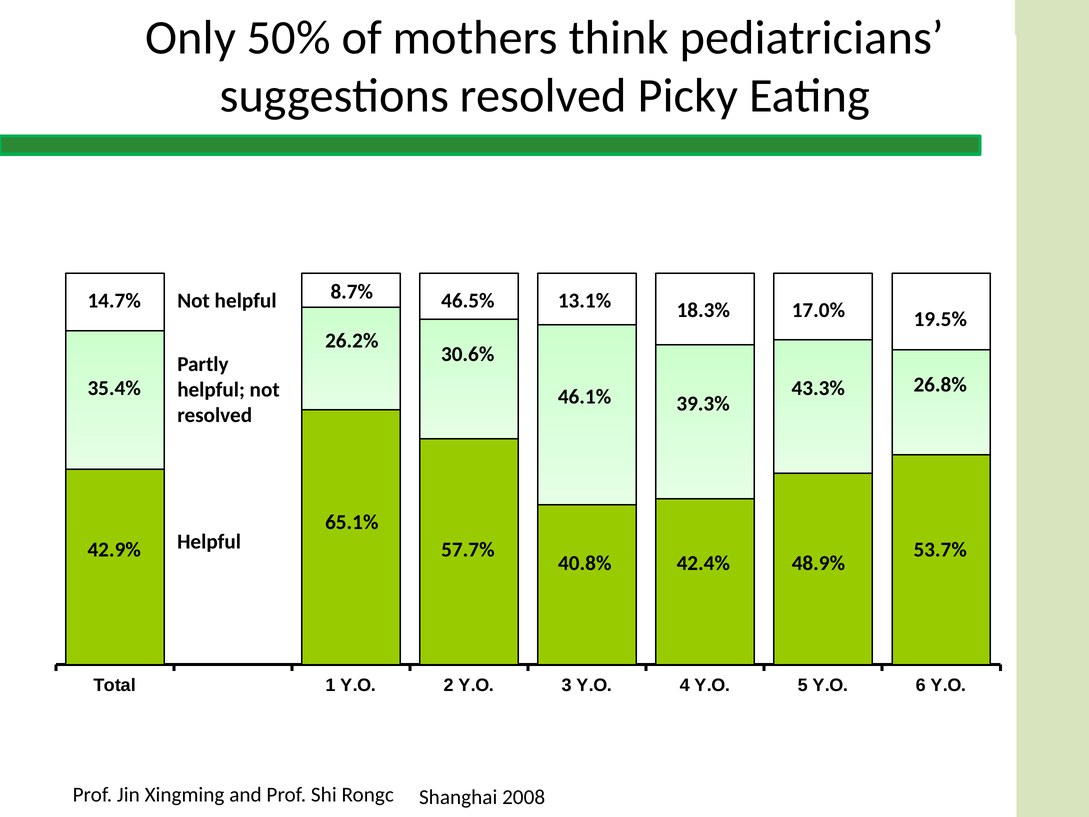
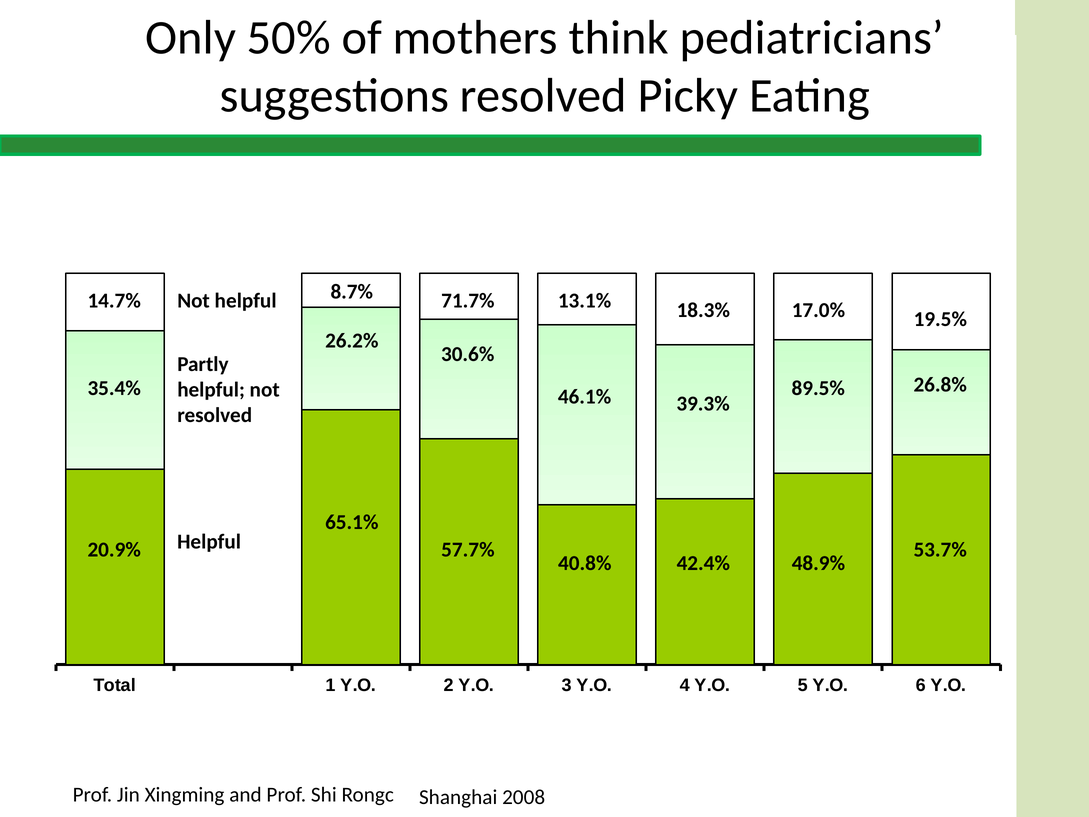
46.5%: 46.5% -> 71.7%
43.3%: 43.3% -> 89.5%
42.9%: 42.9% -> 20.9%
